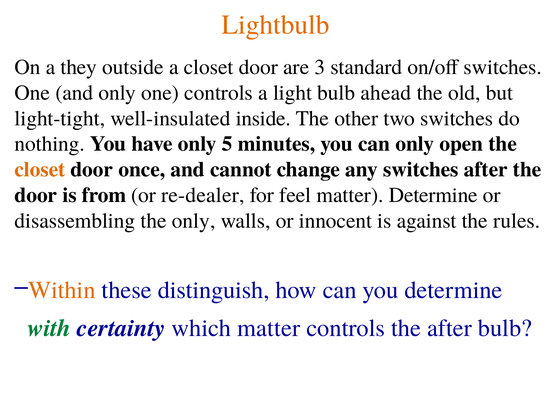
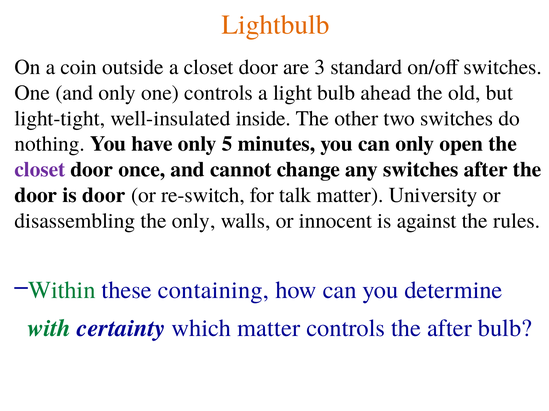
they: they -> coin
closet at (40, 170) colour: orange -> purple
is from: from -> door
re-dealer: re-dealer -> re-switch
feel: feel -> talk
matter Determine: Determine -> University
Within colour: orange -> green
distinguish: distinguish -> containing
